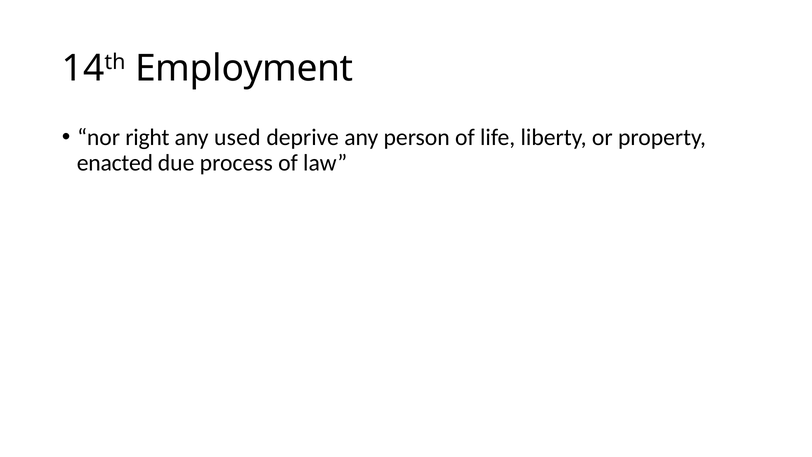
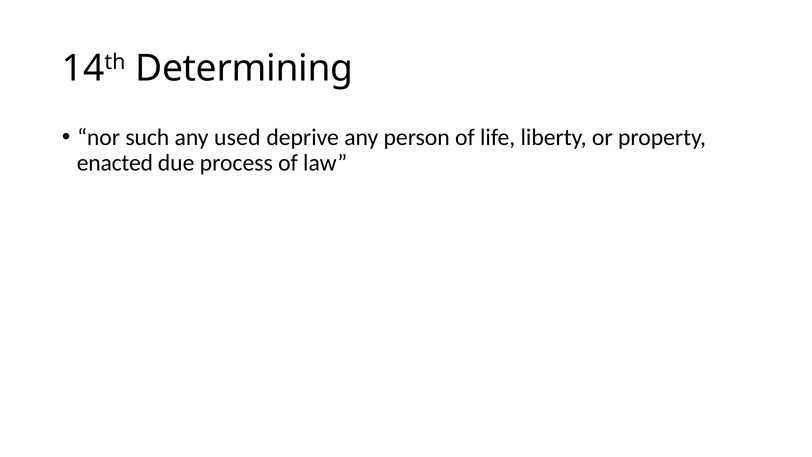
Employment: Employment -> Determining
right: right -> such
